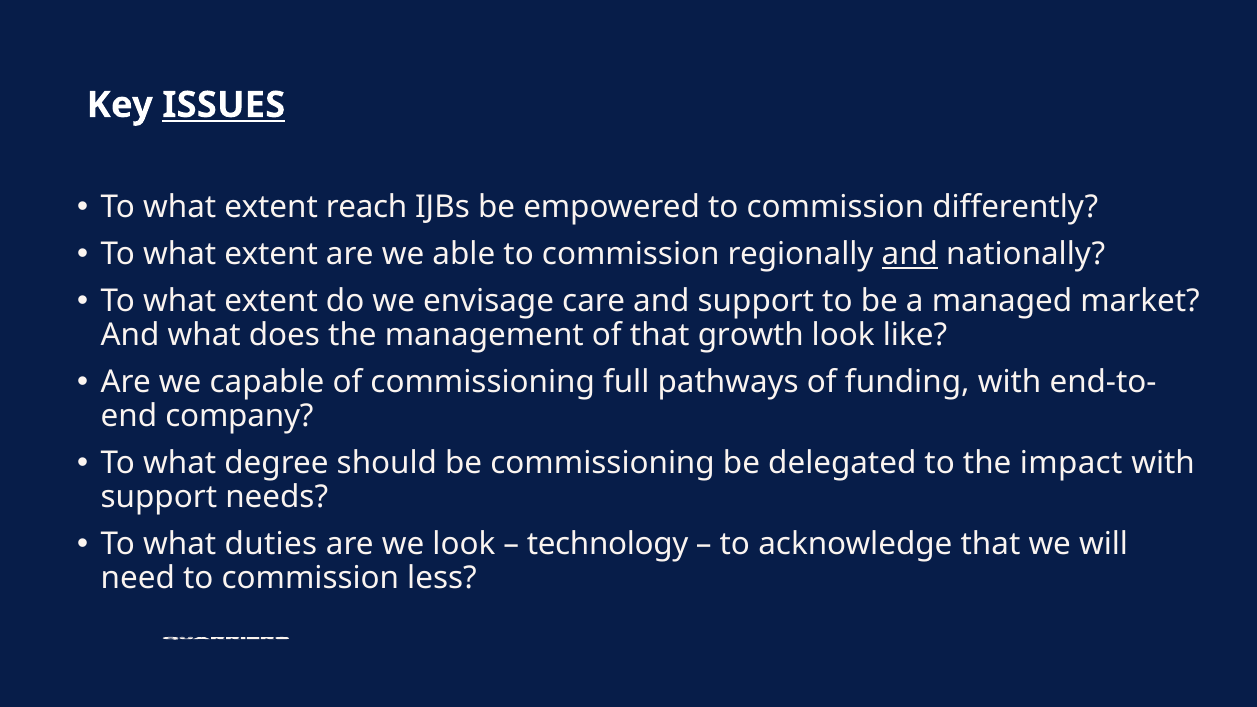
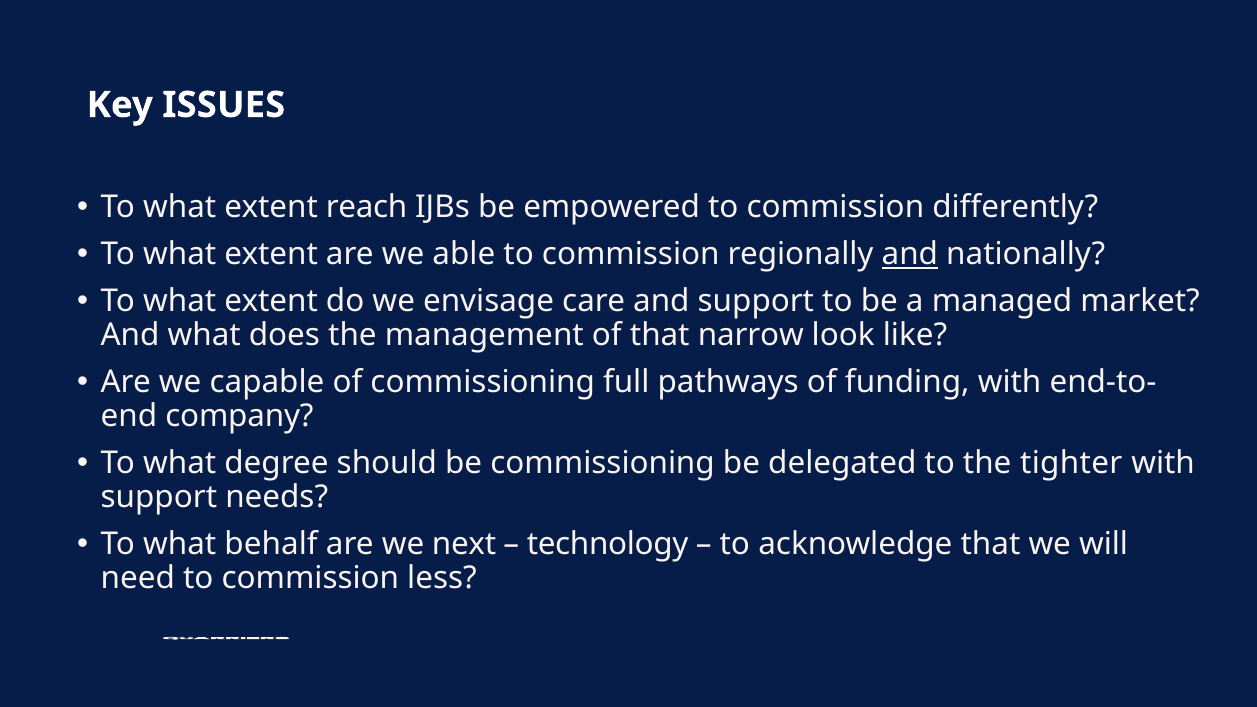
ISSUES underline: present -> none
growth: growth -> narrow
impact: impact -> tighter
duties: duties -> behalf
we look: look -> next
